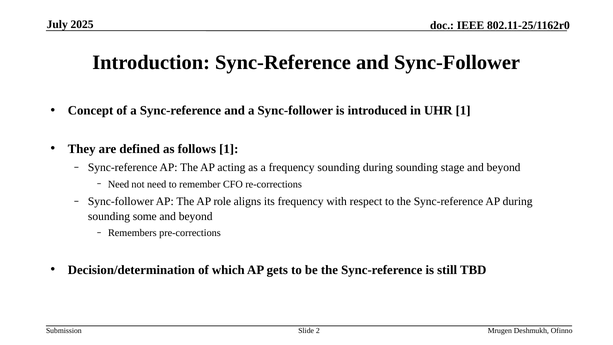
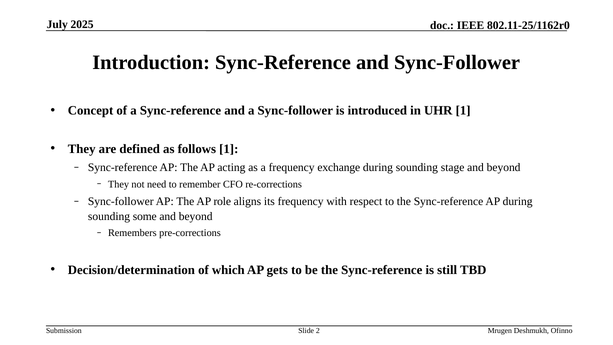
frequency sounding: sounding -> exchange
Need at (119, 184): Need -> They
